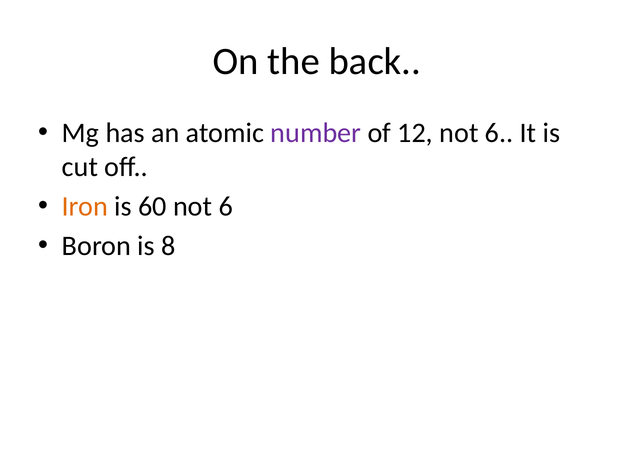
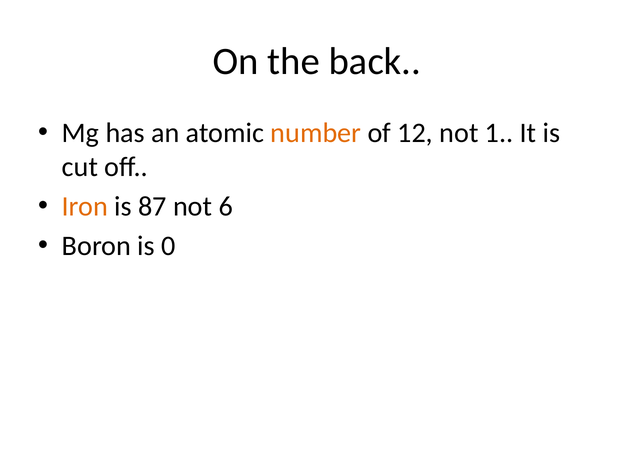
number colour: purple -> orange
12 not 6: 6 -> 1
60: 60 -> 87
8: 8 -> 0
